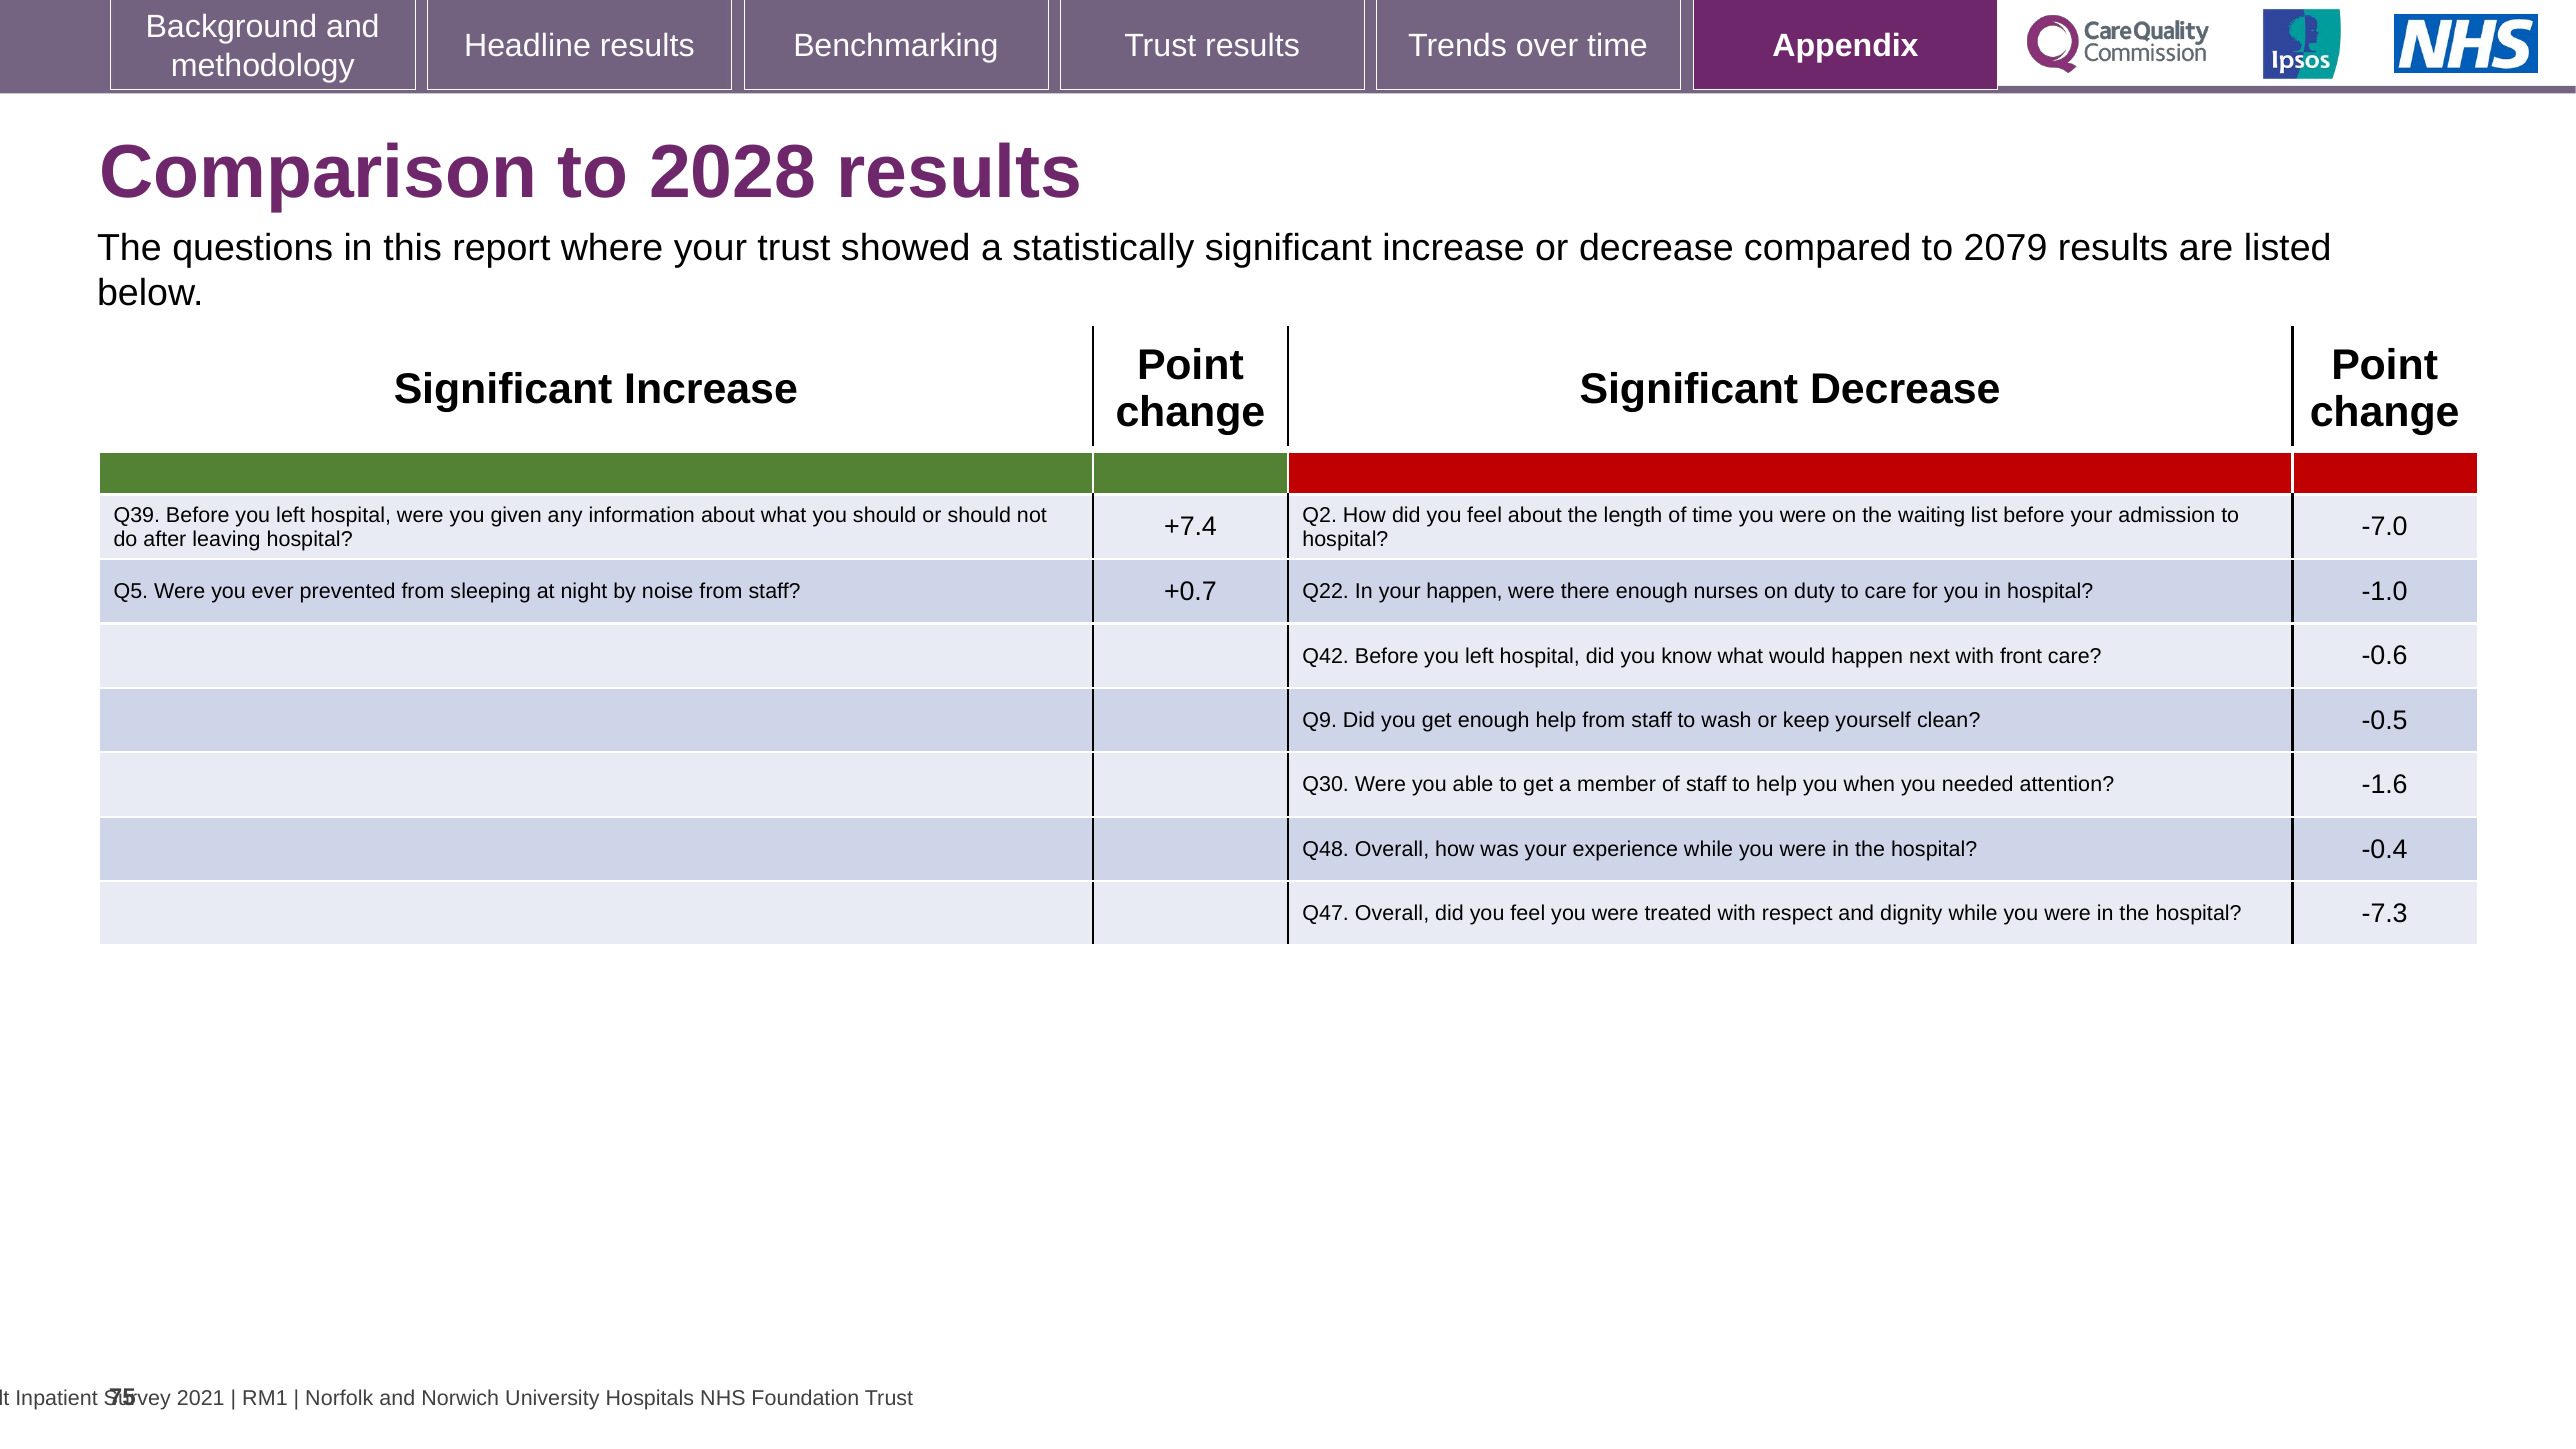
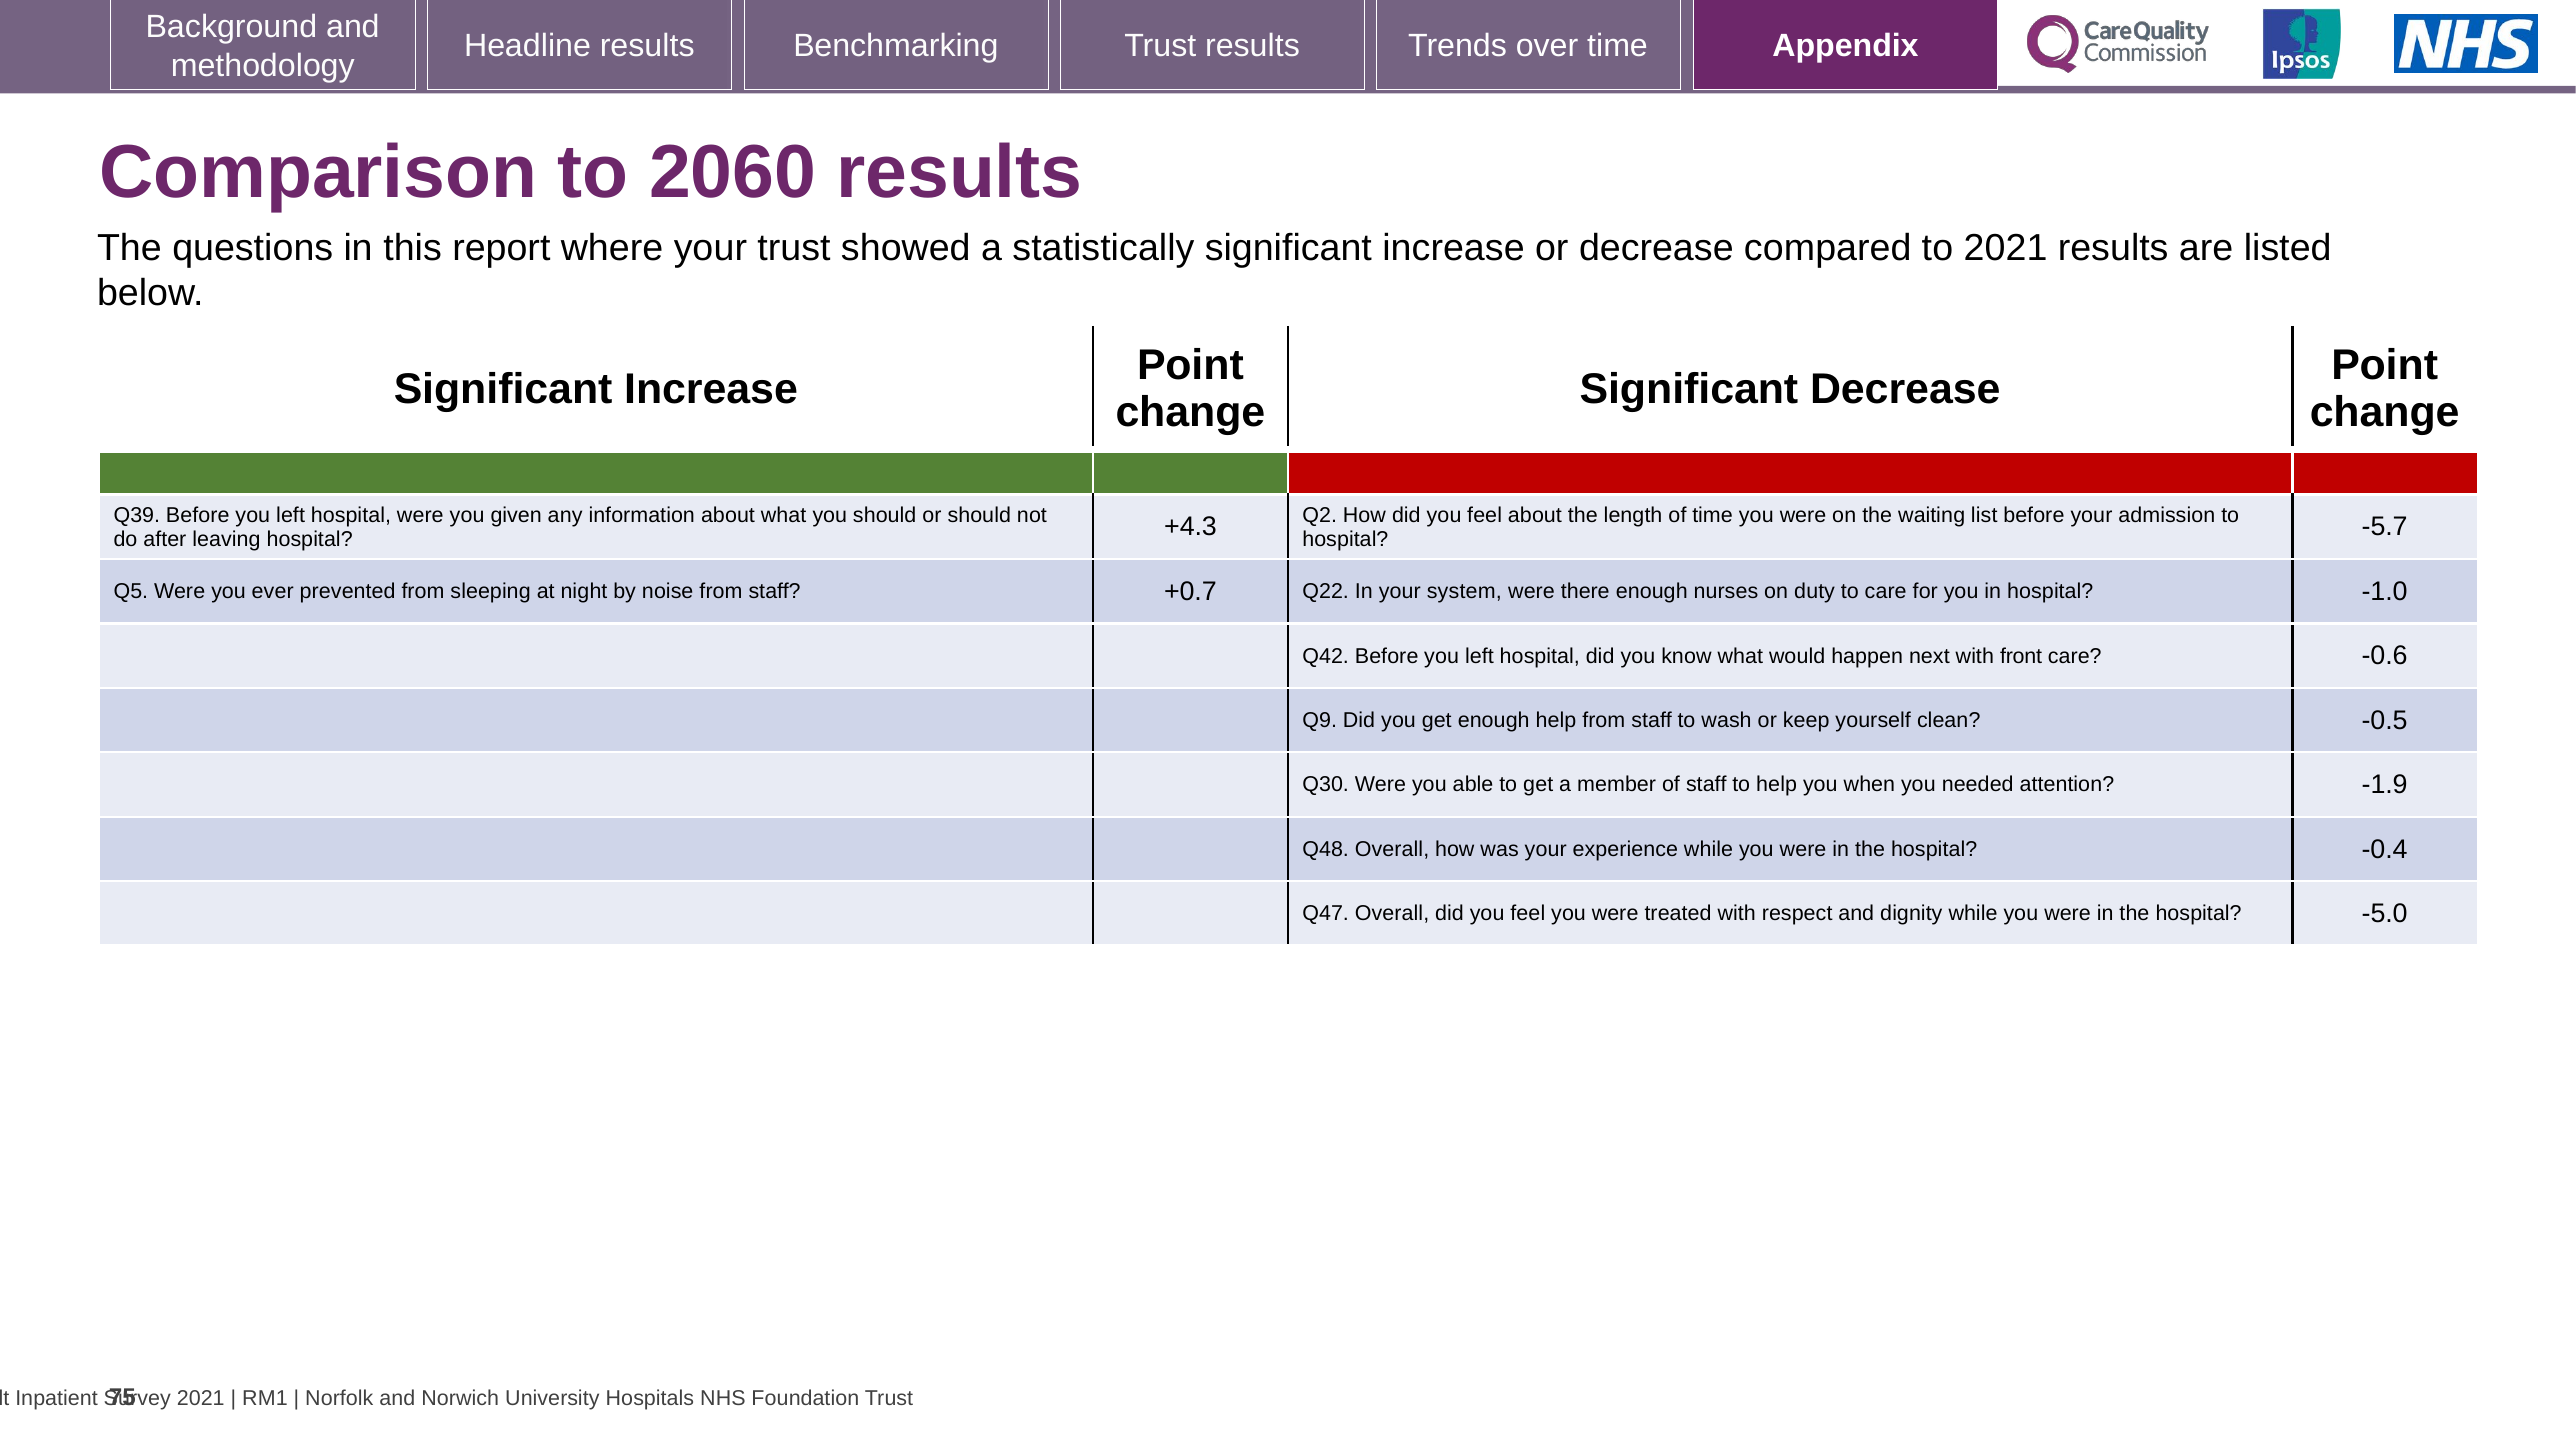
2028: 2028 -> 2060
to 2079: 2079 -> 2021
+7.4: +7.4 -> +4.3
-7.0: -7.0 -> -5.7
your happen: happen -> system
-1.6: -1.6 -> -1.9
-7.3: -7.3 -> -5.0
